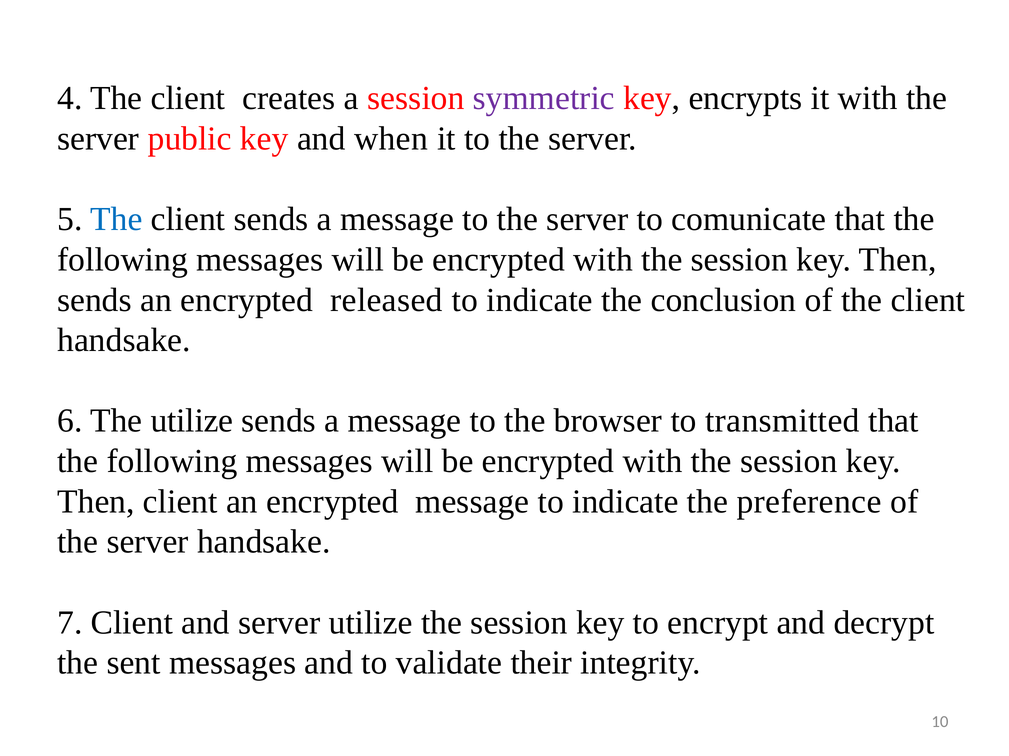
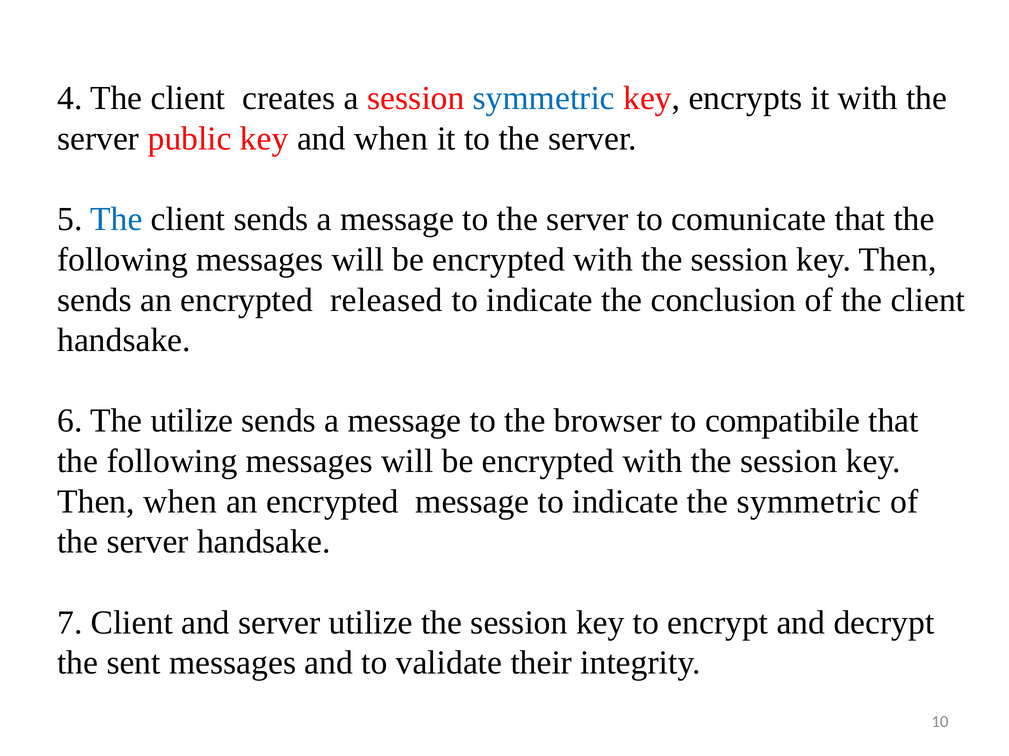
symmetric at (544, 98) colour: purple -> blue
transmitted: transmitted -> compatibile
Then client: client -> when
the preference: preference -> symmetric
